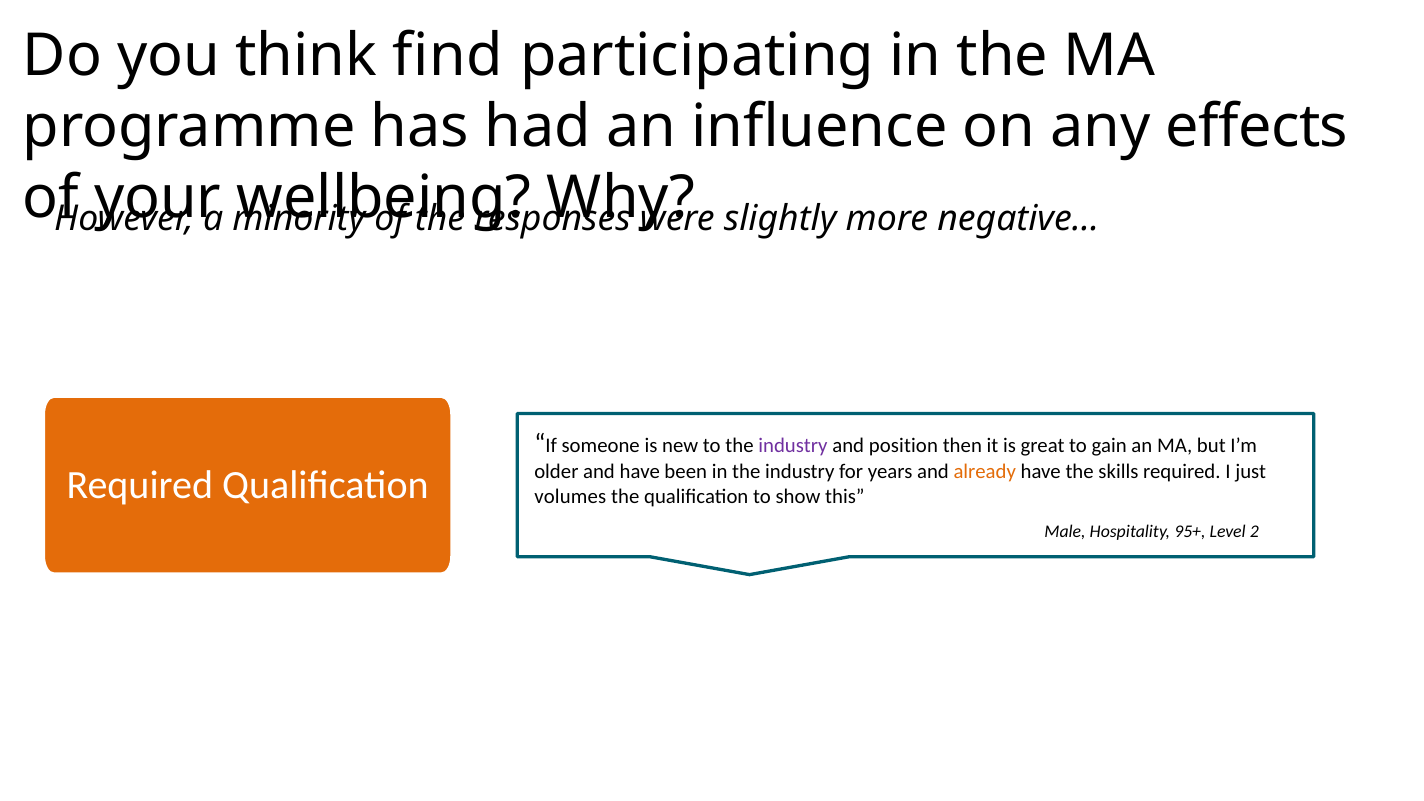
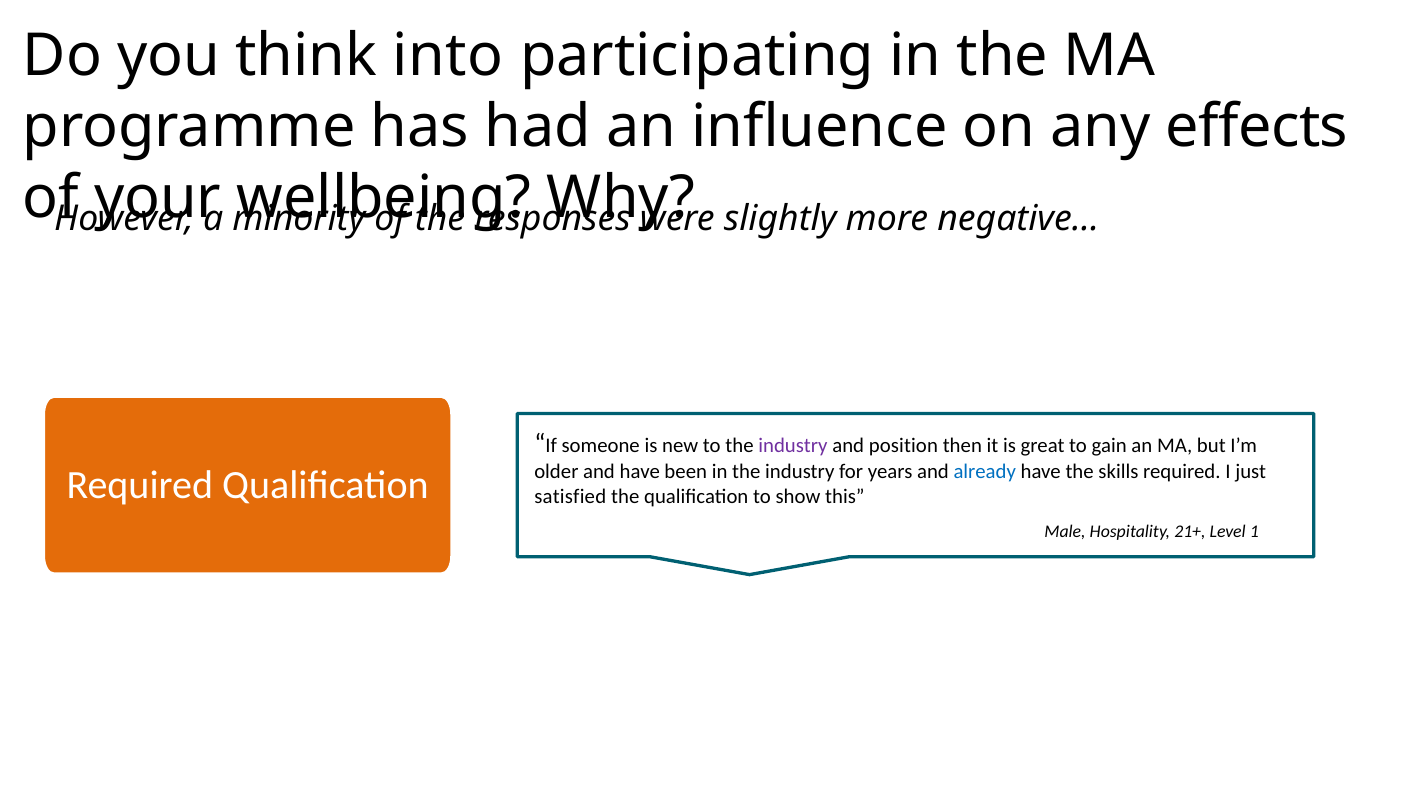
find: find -> into
already colour: orange -> blue
volumes: volumes -> satisfied
95+: 95+ -> 21+
2: 2 -> 1
